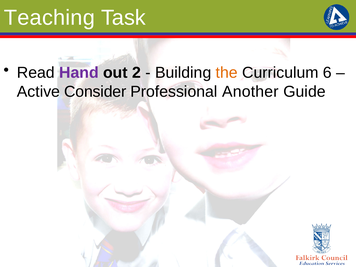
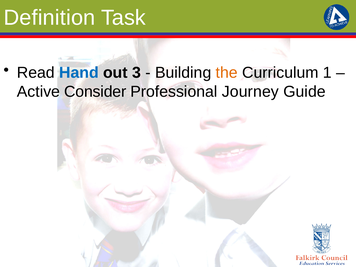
Teaching: Teaching -> Definition
Hand colour: purple -> blue
2: 2 -> 3
6: 6 -> 1
Another: Another -> Journey
